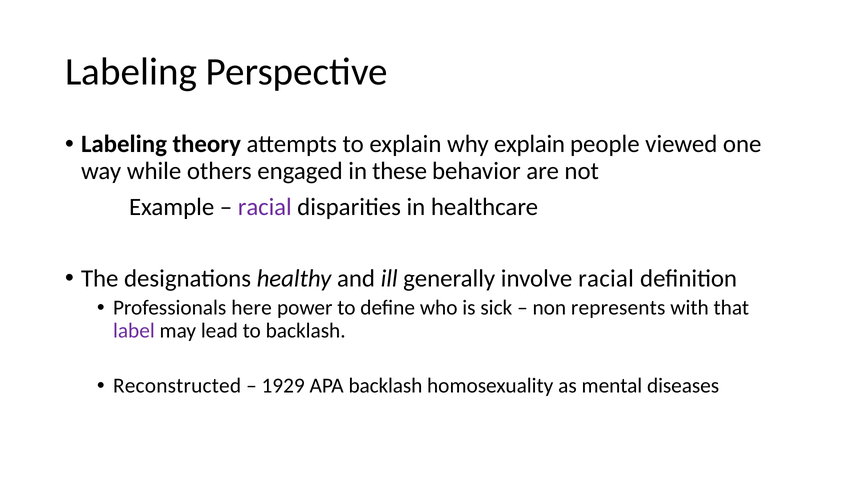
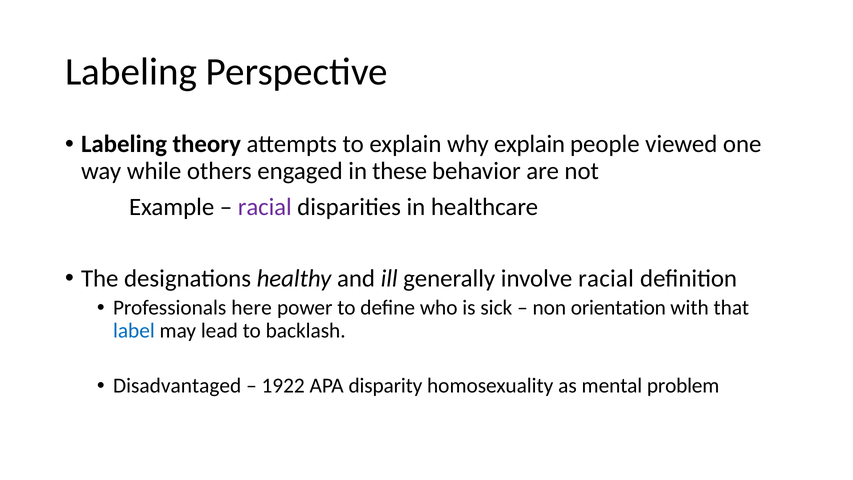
represents: represents -> orientation
label colour: purple -> blue
Reconstructed: Reconstructed -> Disadvantaged
1929: 1929 -> 1922
APA backlash: backlash -> disparity
diseases: diseases -> problem
